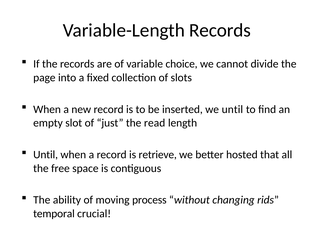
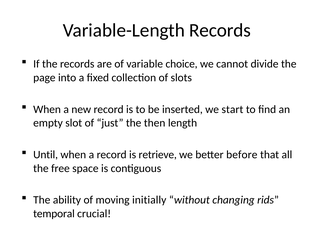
we until: until -> start
read: read -> then
hosted: hosted -> before
process: process -> initially
